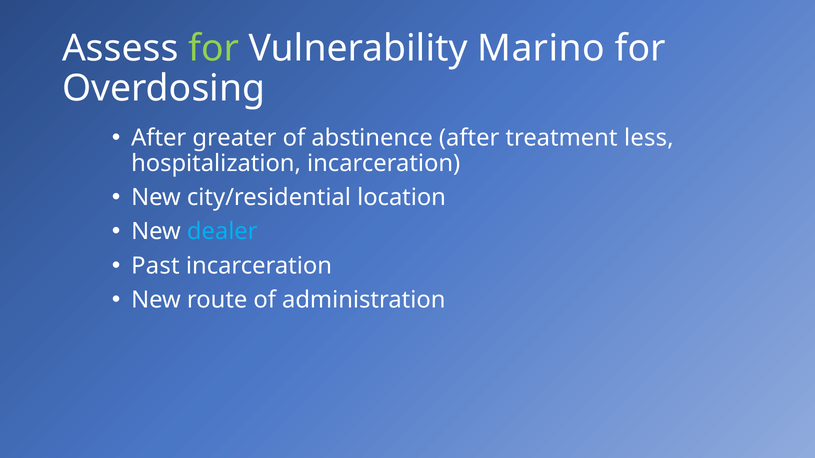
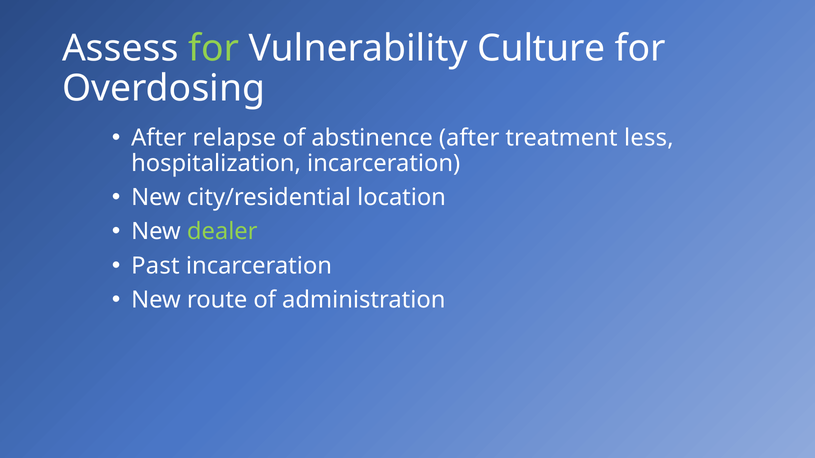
Marino: Marino -> Culture
greater: greater -> relapse
dealer colour: light blue -> light green
